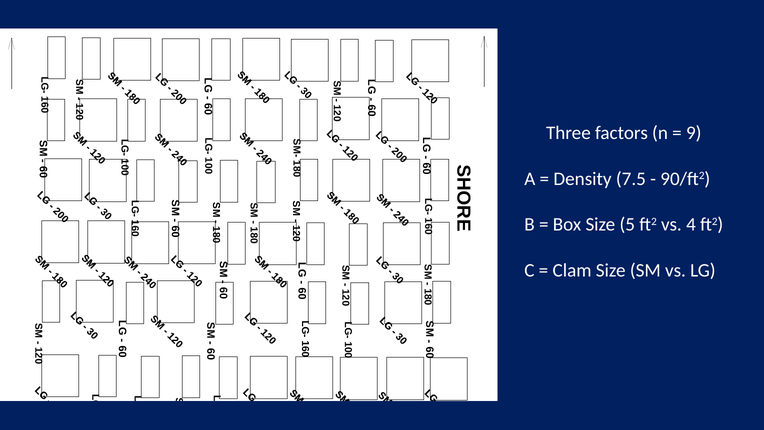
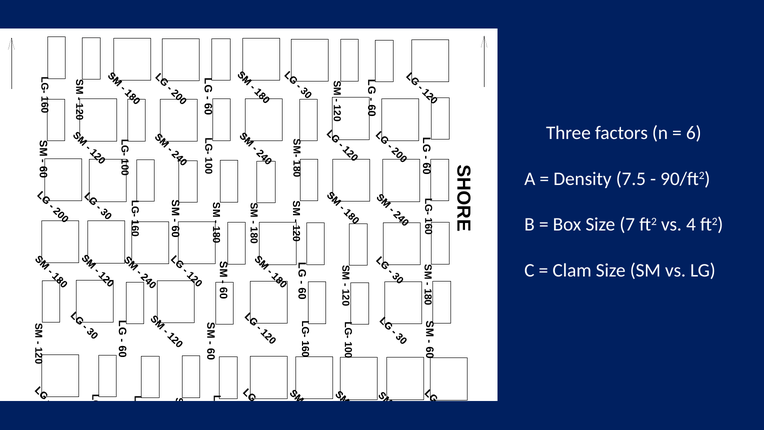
9 at (694, 133): 9 -> 6
5: 5 -> 7
